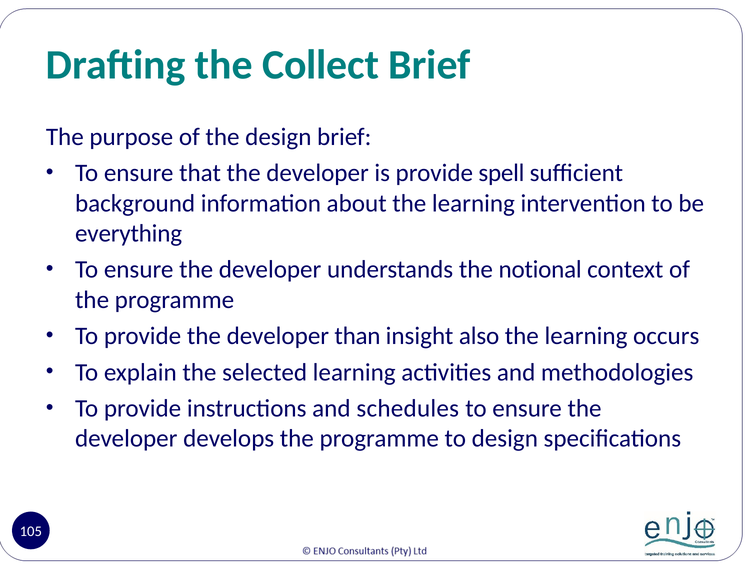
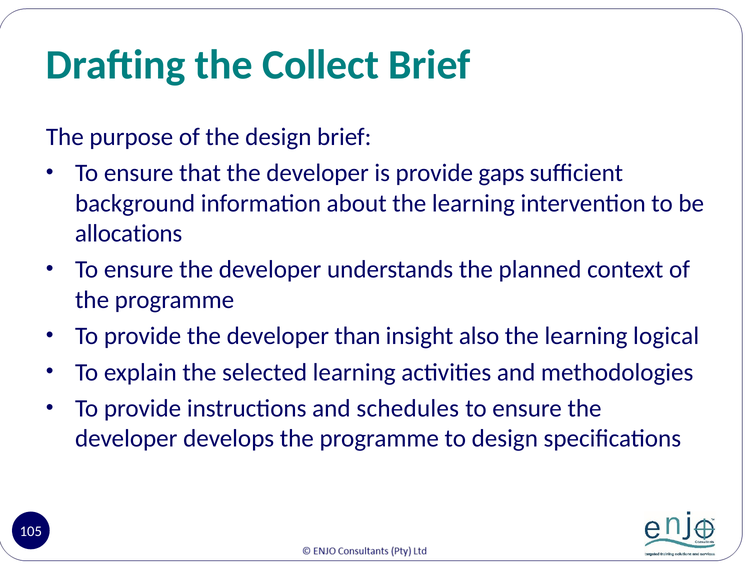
spell: spell -> gaps
everything: everything -> allocations
notional: notional -> planned
occurs: occurs -> logical
